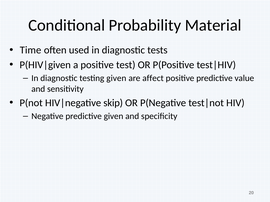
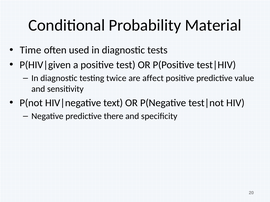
testing given: given -> twice
skip: skip -> text
predictive given: given -> there
